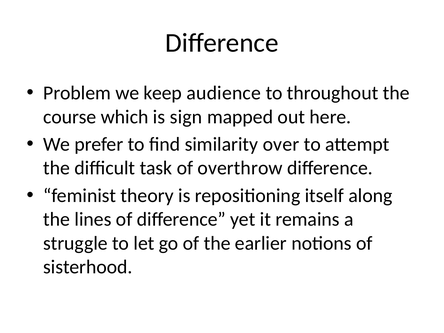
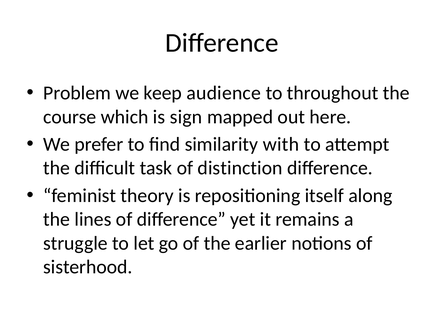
over: over -> with
overthrow: overthrow -> distinction
